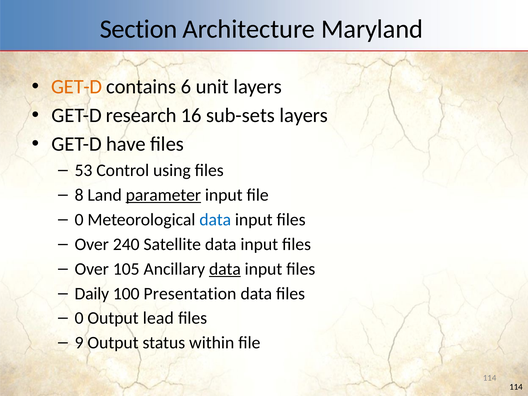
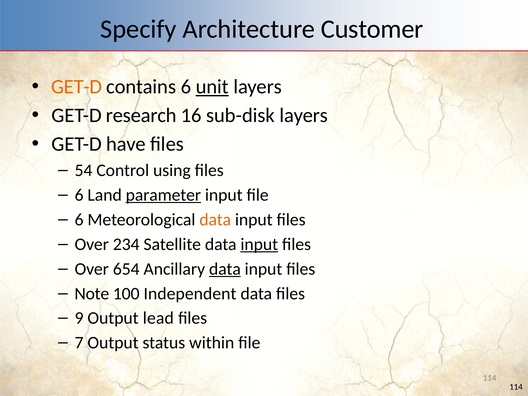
Section: Section -> Specify
Maryland: Maryland -> Customer
unit underline: none -> present
sub-sets: sub-sets -> sub-disk
53: 53 -> 54
8 at (79, 195): 8 -> 6
0 at (79, 220): 0 -> 6
data at (215, 220) colour: blue -> orange
240: 240 -> 234
input at (259, 244) underline: none -> present
105: 105 -> 654
Daily: Daily -> Note
Presentation: Presentation -> Independent
0 at (79, 318): 0 -> 9
9: 9 -> 7
